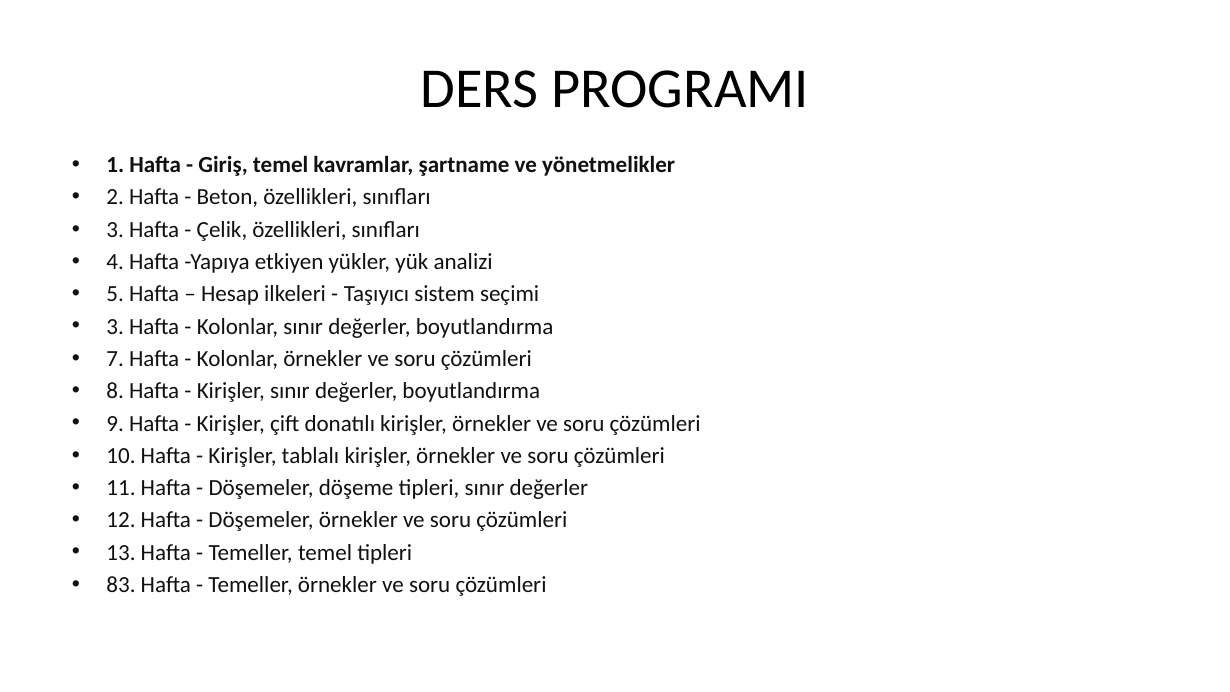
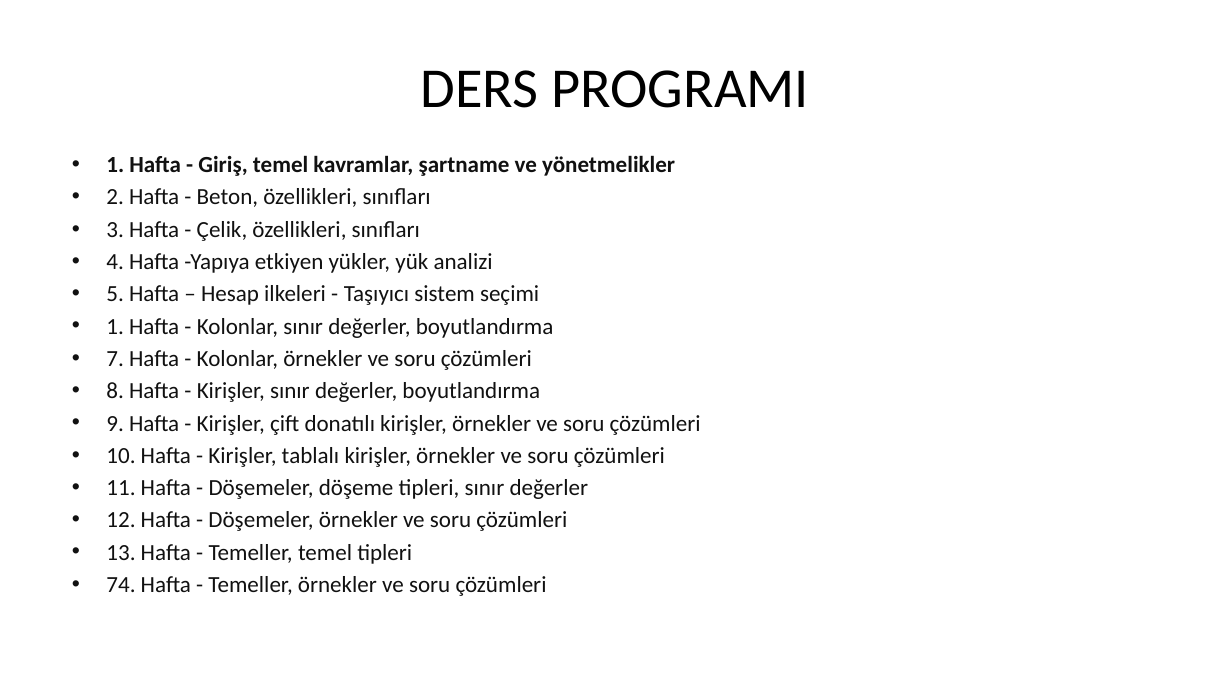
3 at (115, 326): 3 -> 1
83: 83 -> 74
